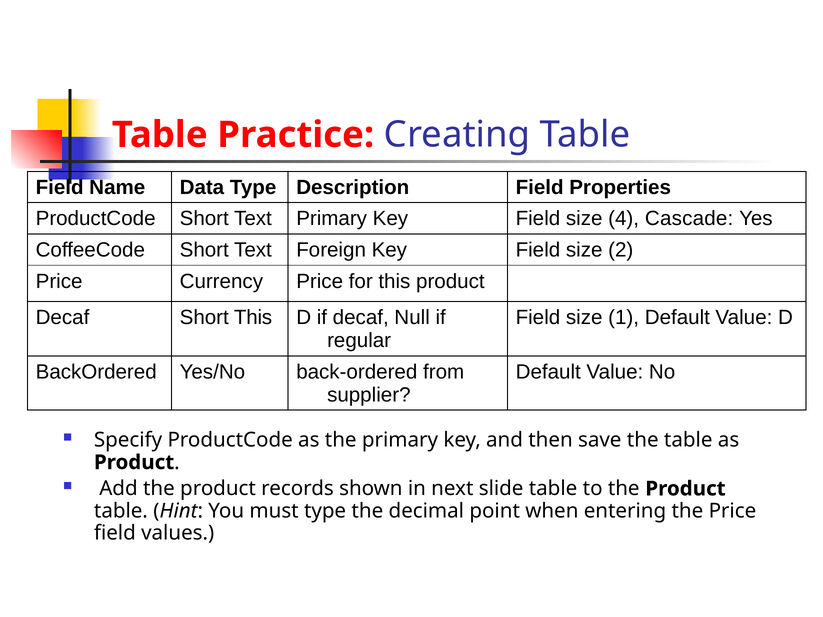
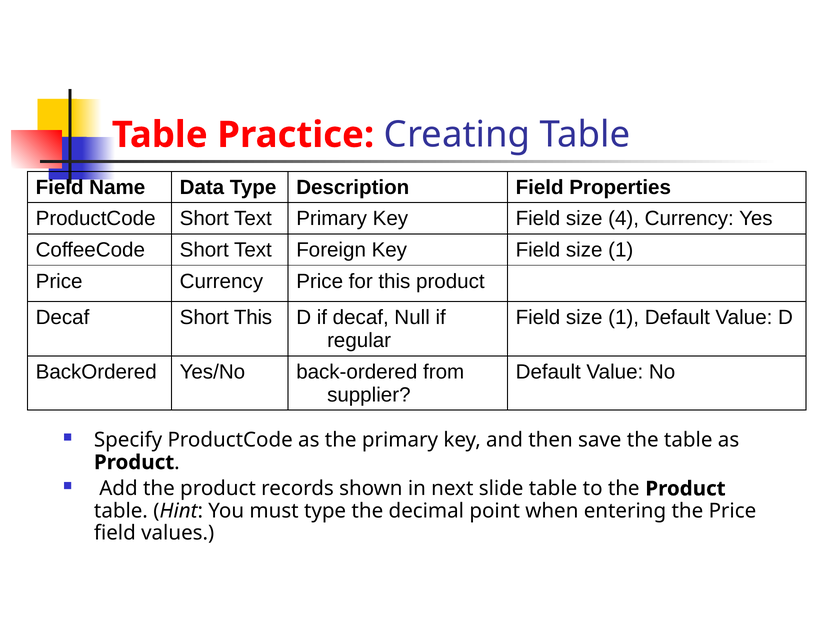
4 Cascade: Cascade -> Currency
Key Field size 2: 2 -> 1
